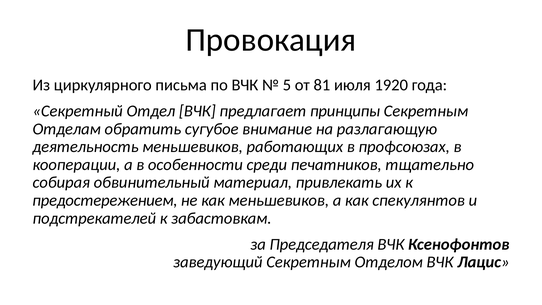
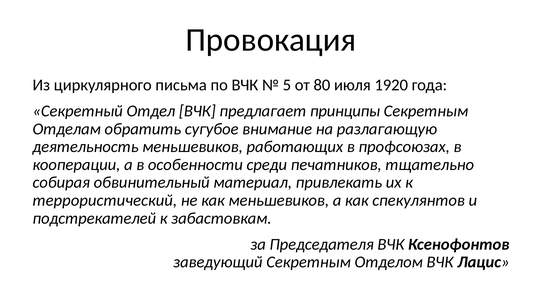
81: 81 -> 80
предостережением: предостережением -> террористический
